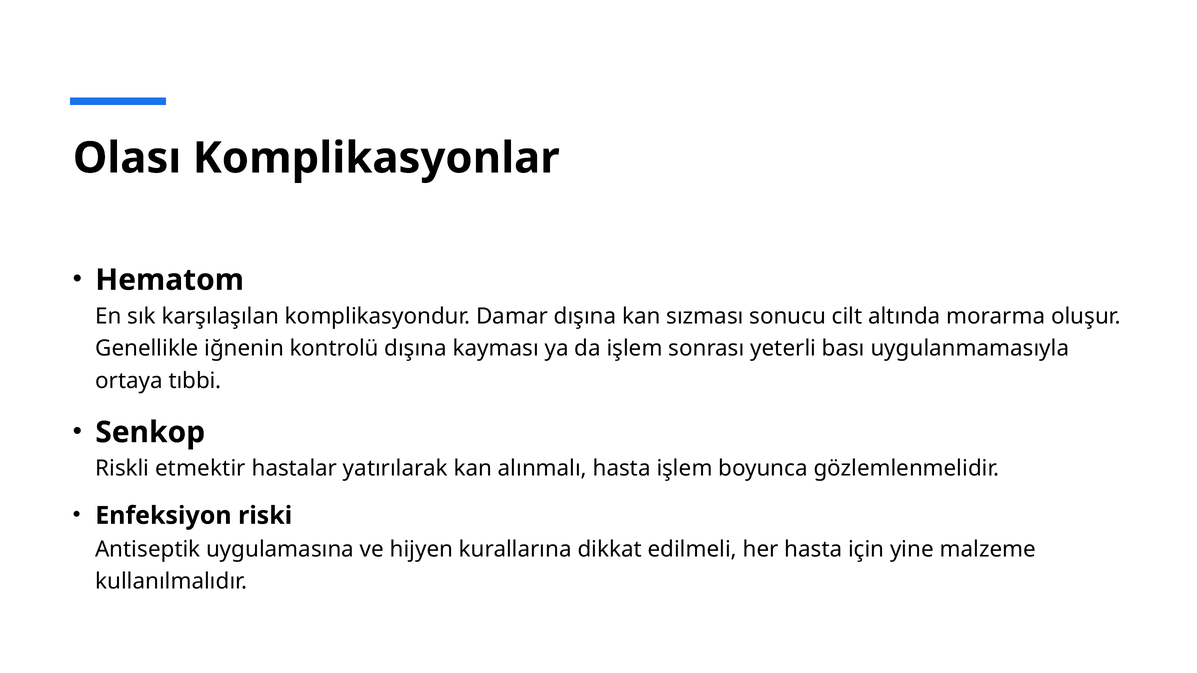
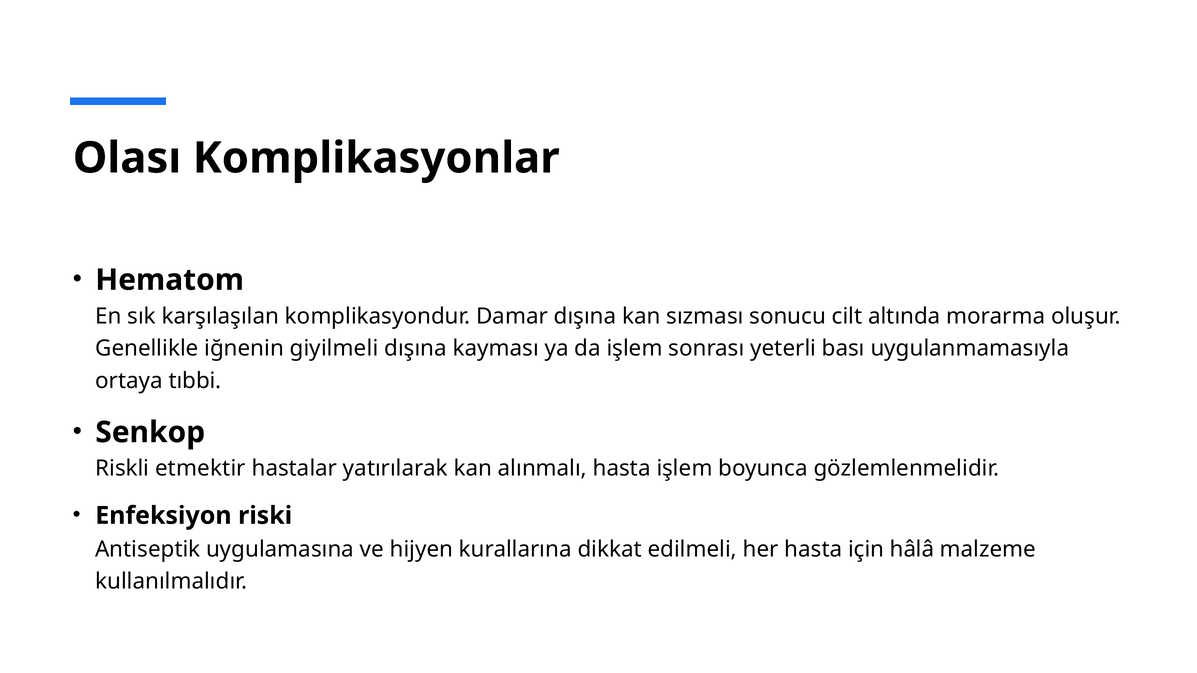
kontrolü: kontrolü -> giyilmeli
yine: yine -> hâlâ
